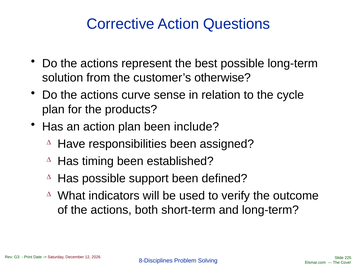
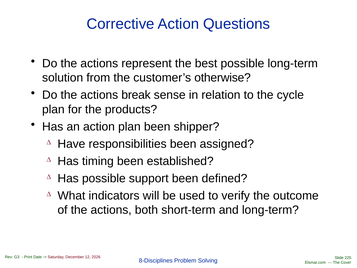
curve: curve -> break
include: include -> shipper
